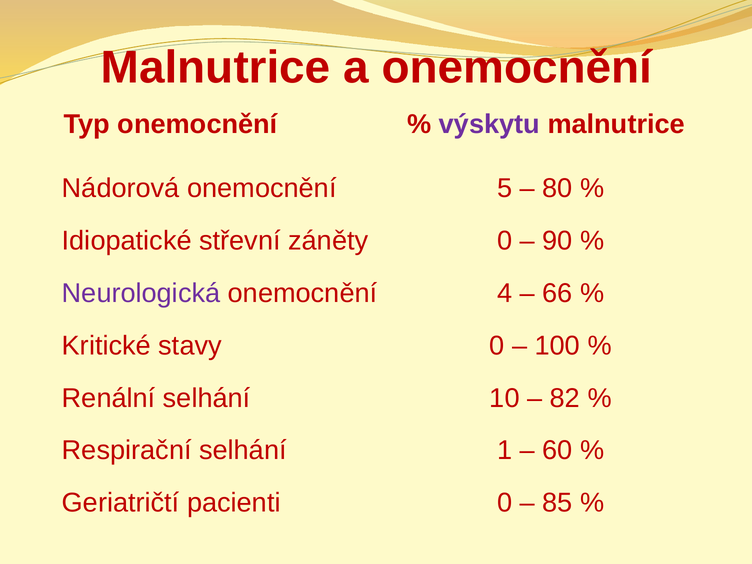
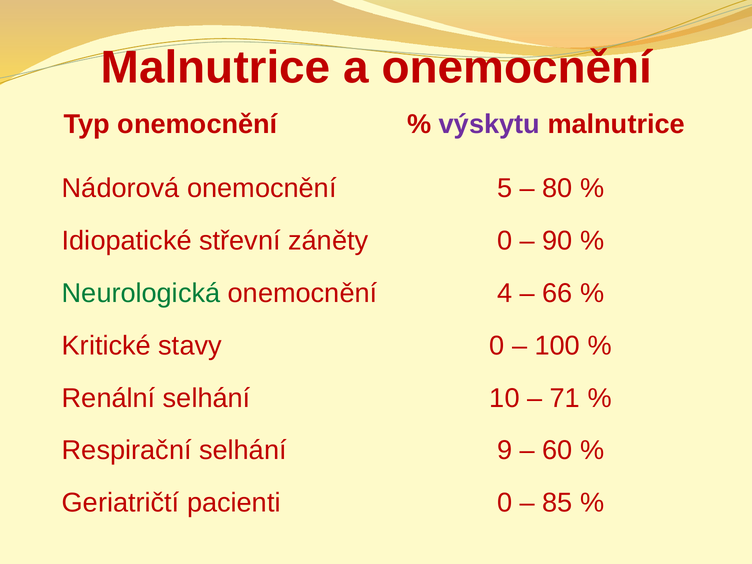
Neurologická colour: purple -> green
82: 82 -> 71
1: 1 -> 9
